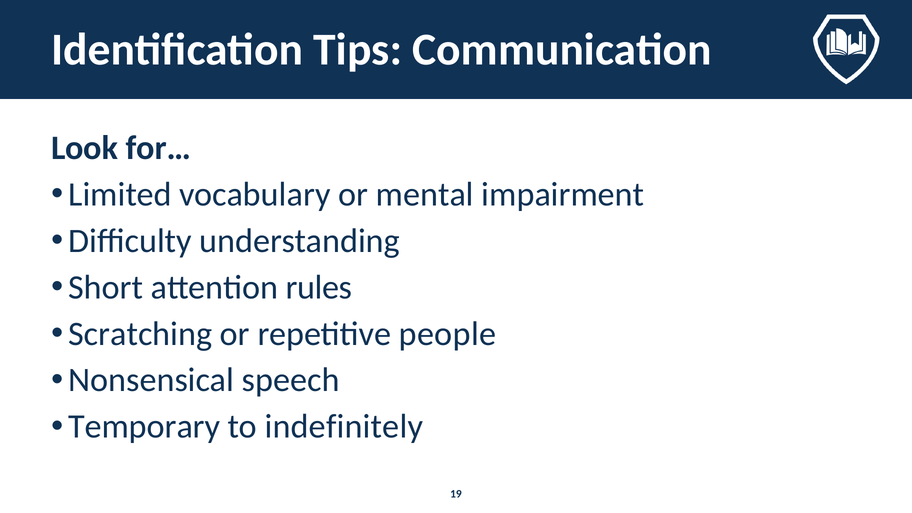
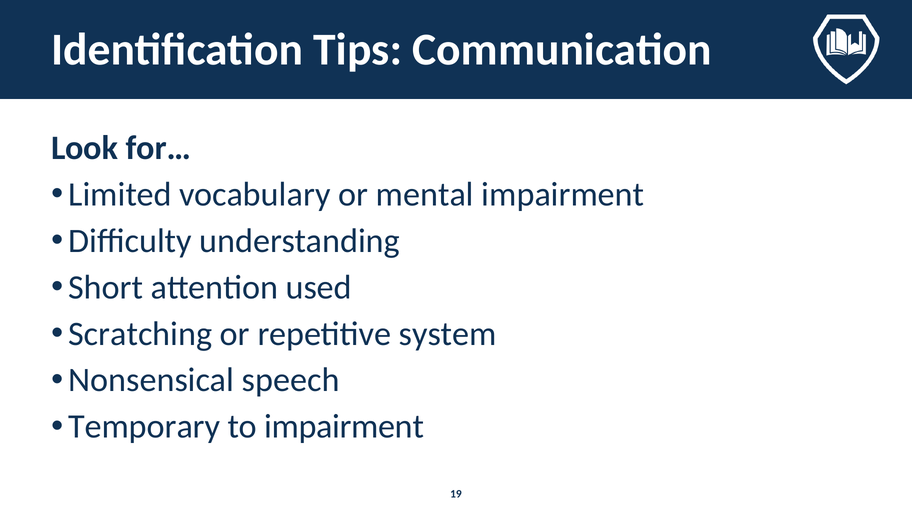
rules: rules -> used
people: people -> system
to indefinitely: indefinitely -> impairment
